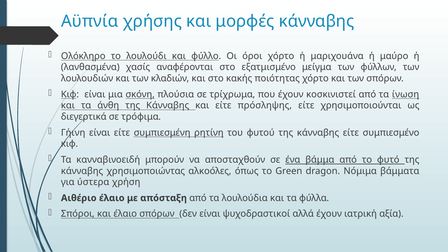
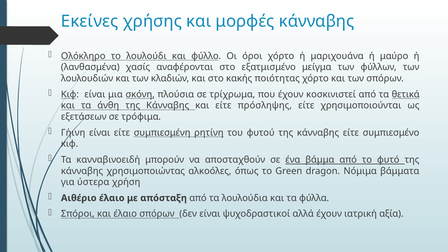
Αϋπνία: Αϋπνία -> Εκείνες
ίνωση: ίνωση -> θετικά
διεγερτικά: διεγερτικά -> εξετάσεων
